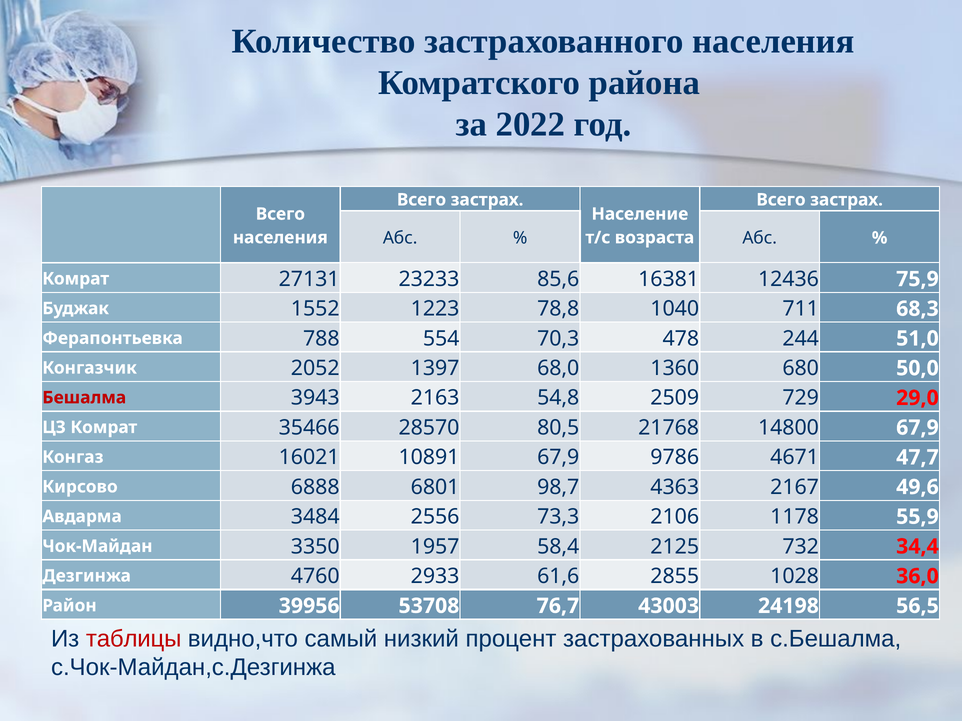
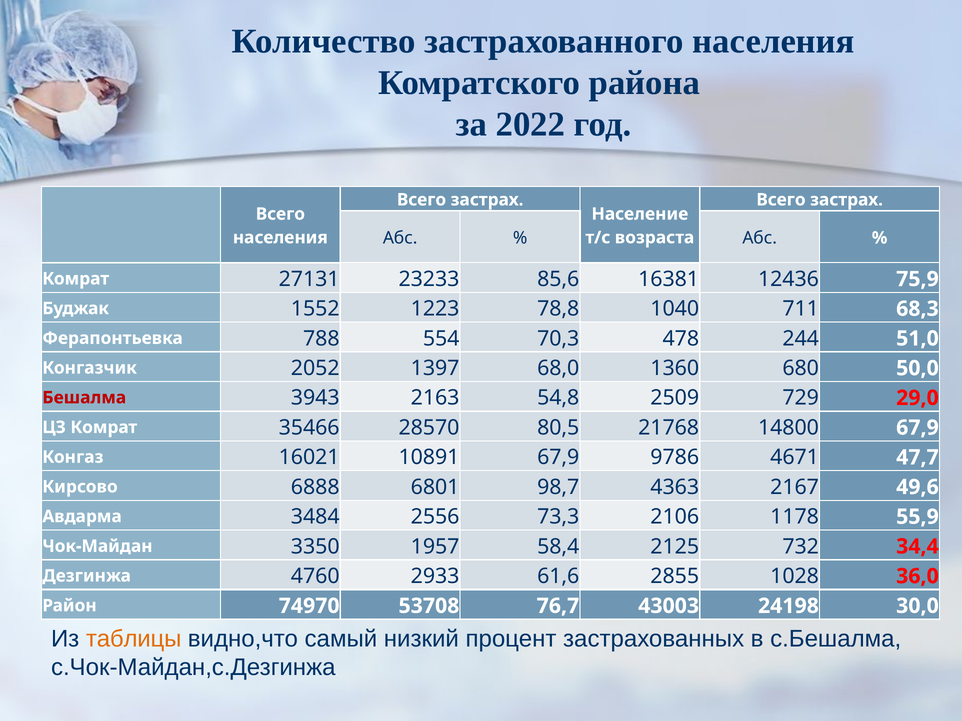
39956: 39956 -> 74970
56,5: 56,5 -> 30,0
таблицы colour: red -> orange
